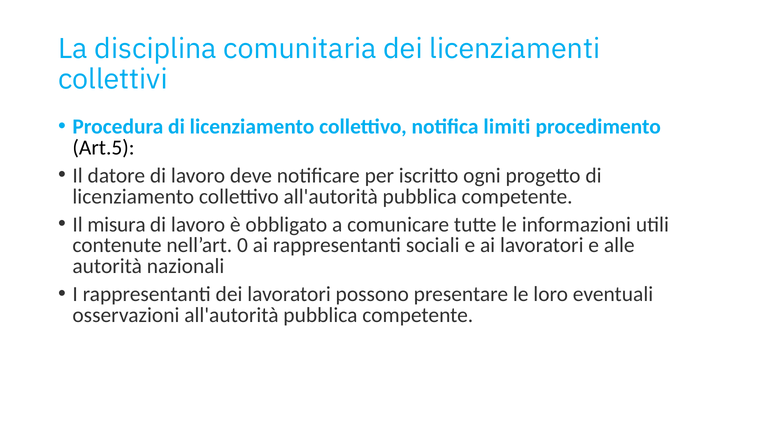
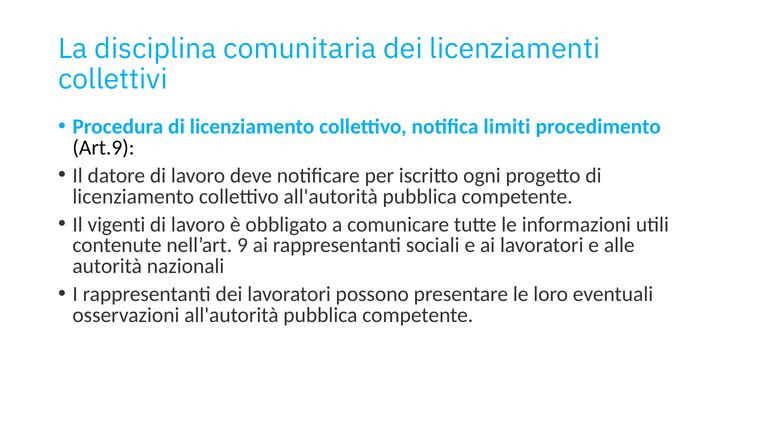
Art.5: Art.5 -> Art.9
misura: misura -> vigenti
0: 0 -> 9
